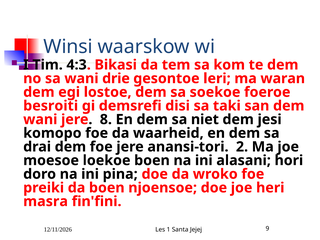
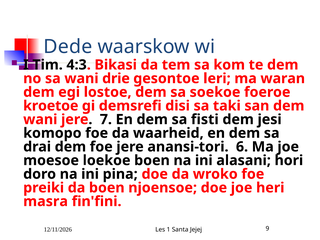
Winsi: Winsi -> Dede
besroiti: besroiti -> kroetoe
8: 8 -> 7
niet: niet -> fisti
2: 2 -> 6
